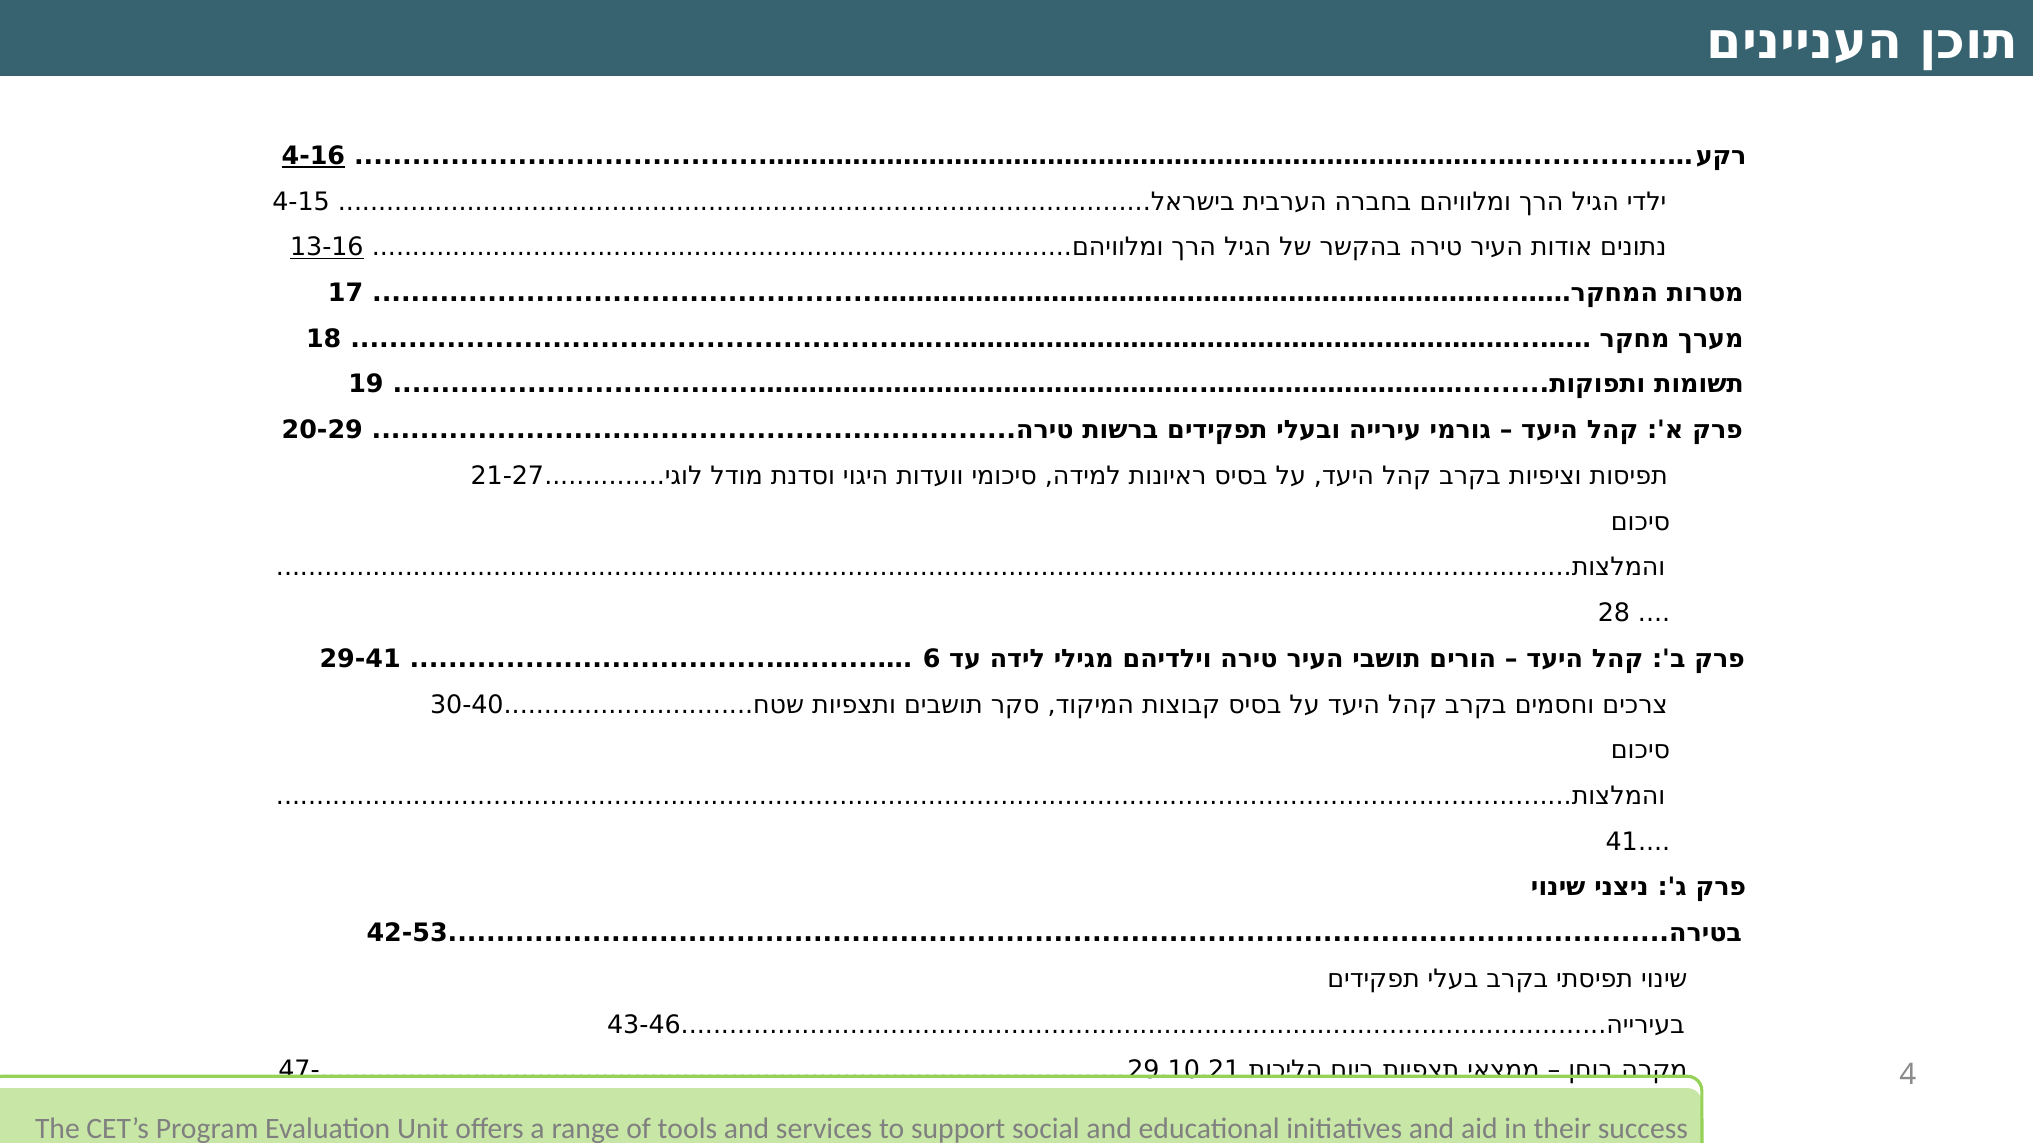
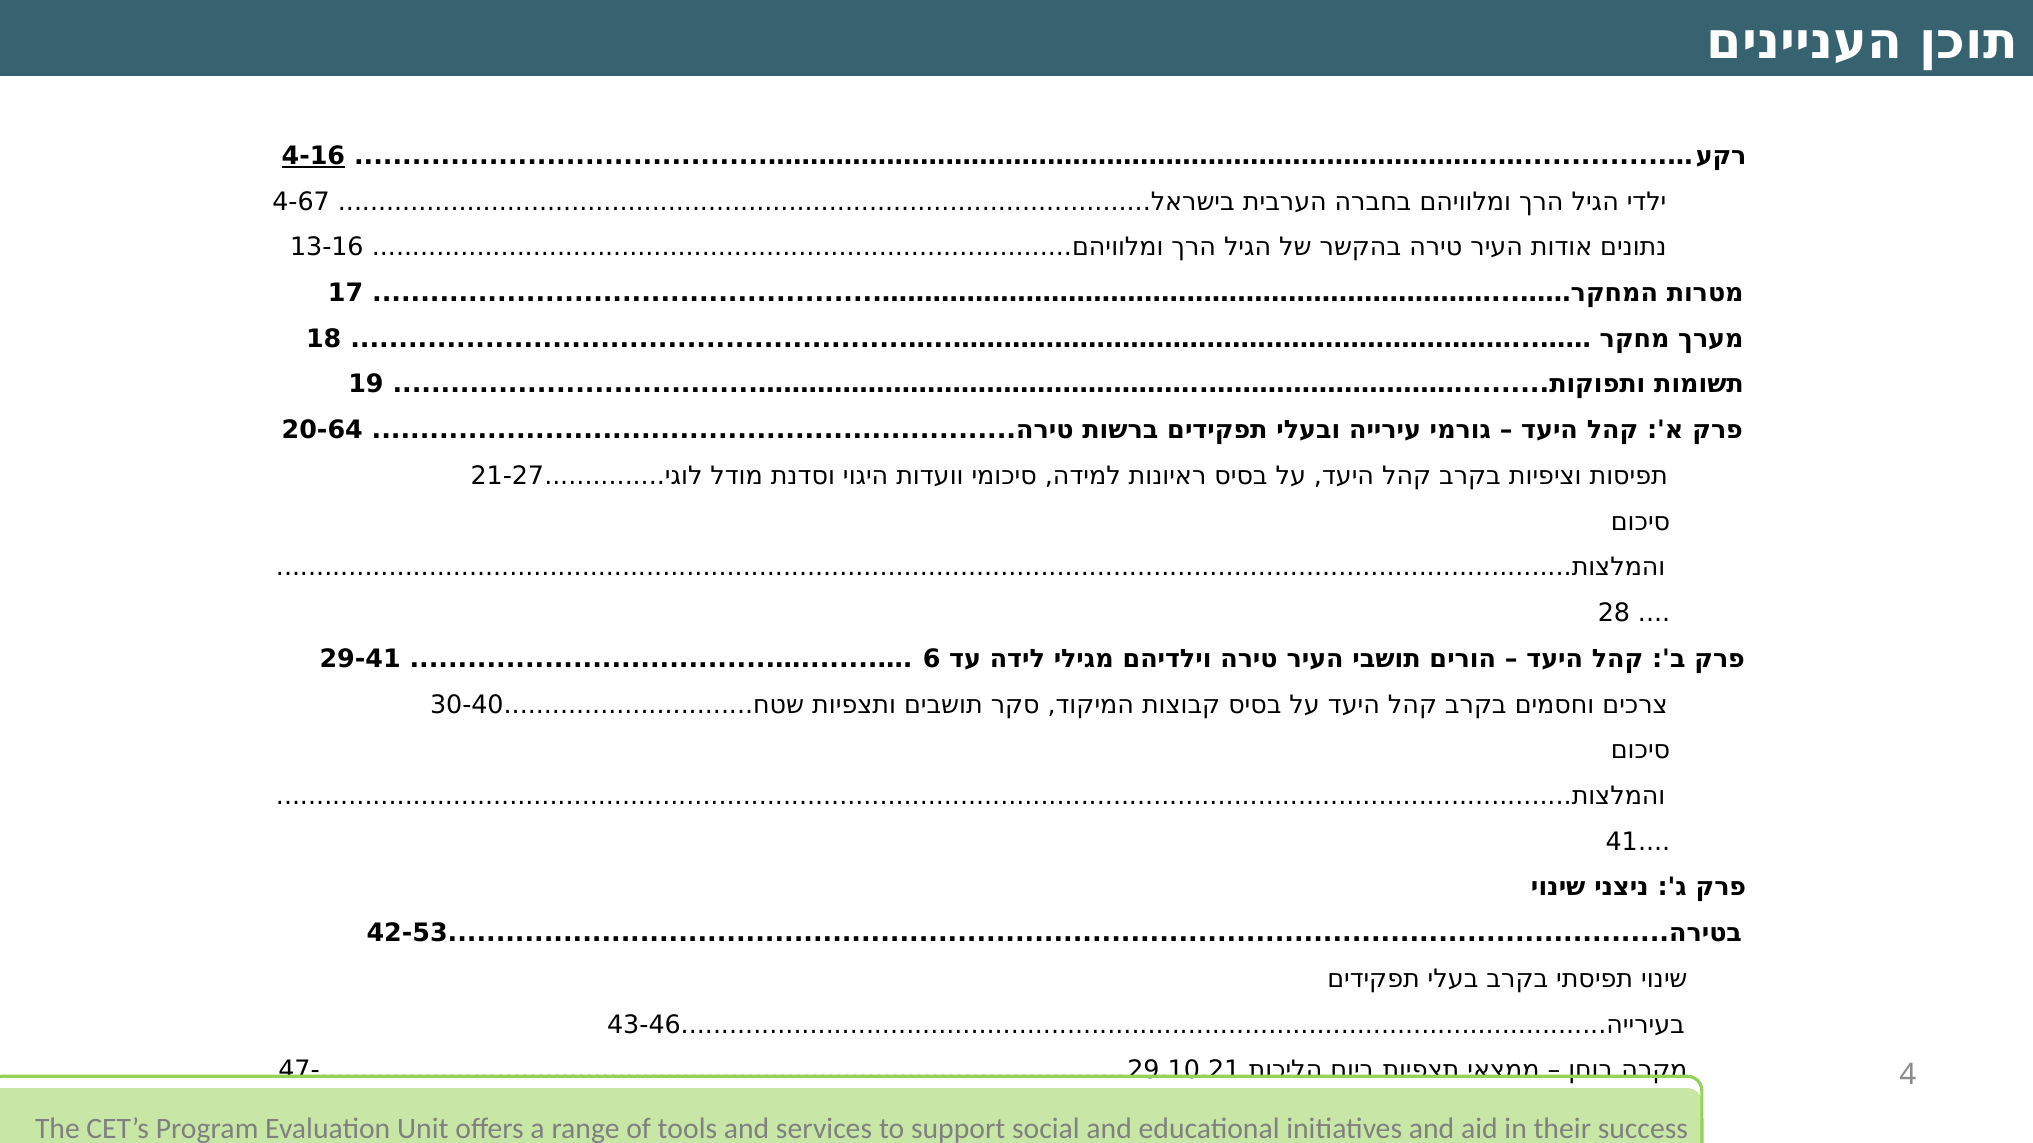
4-15: 4-15 -> 4-67
13-16 underline: present -> none
20-29: 20-29 -> 20-64
